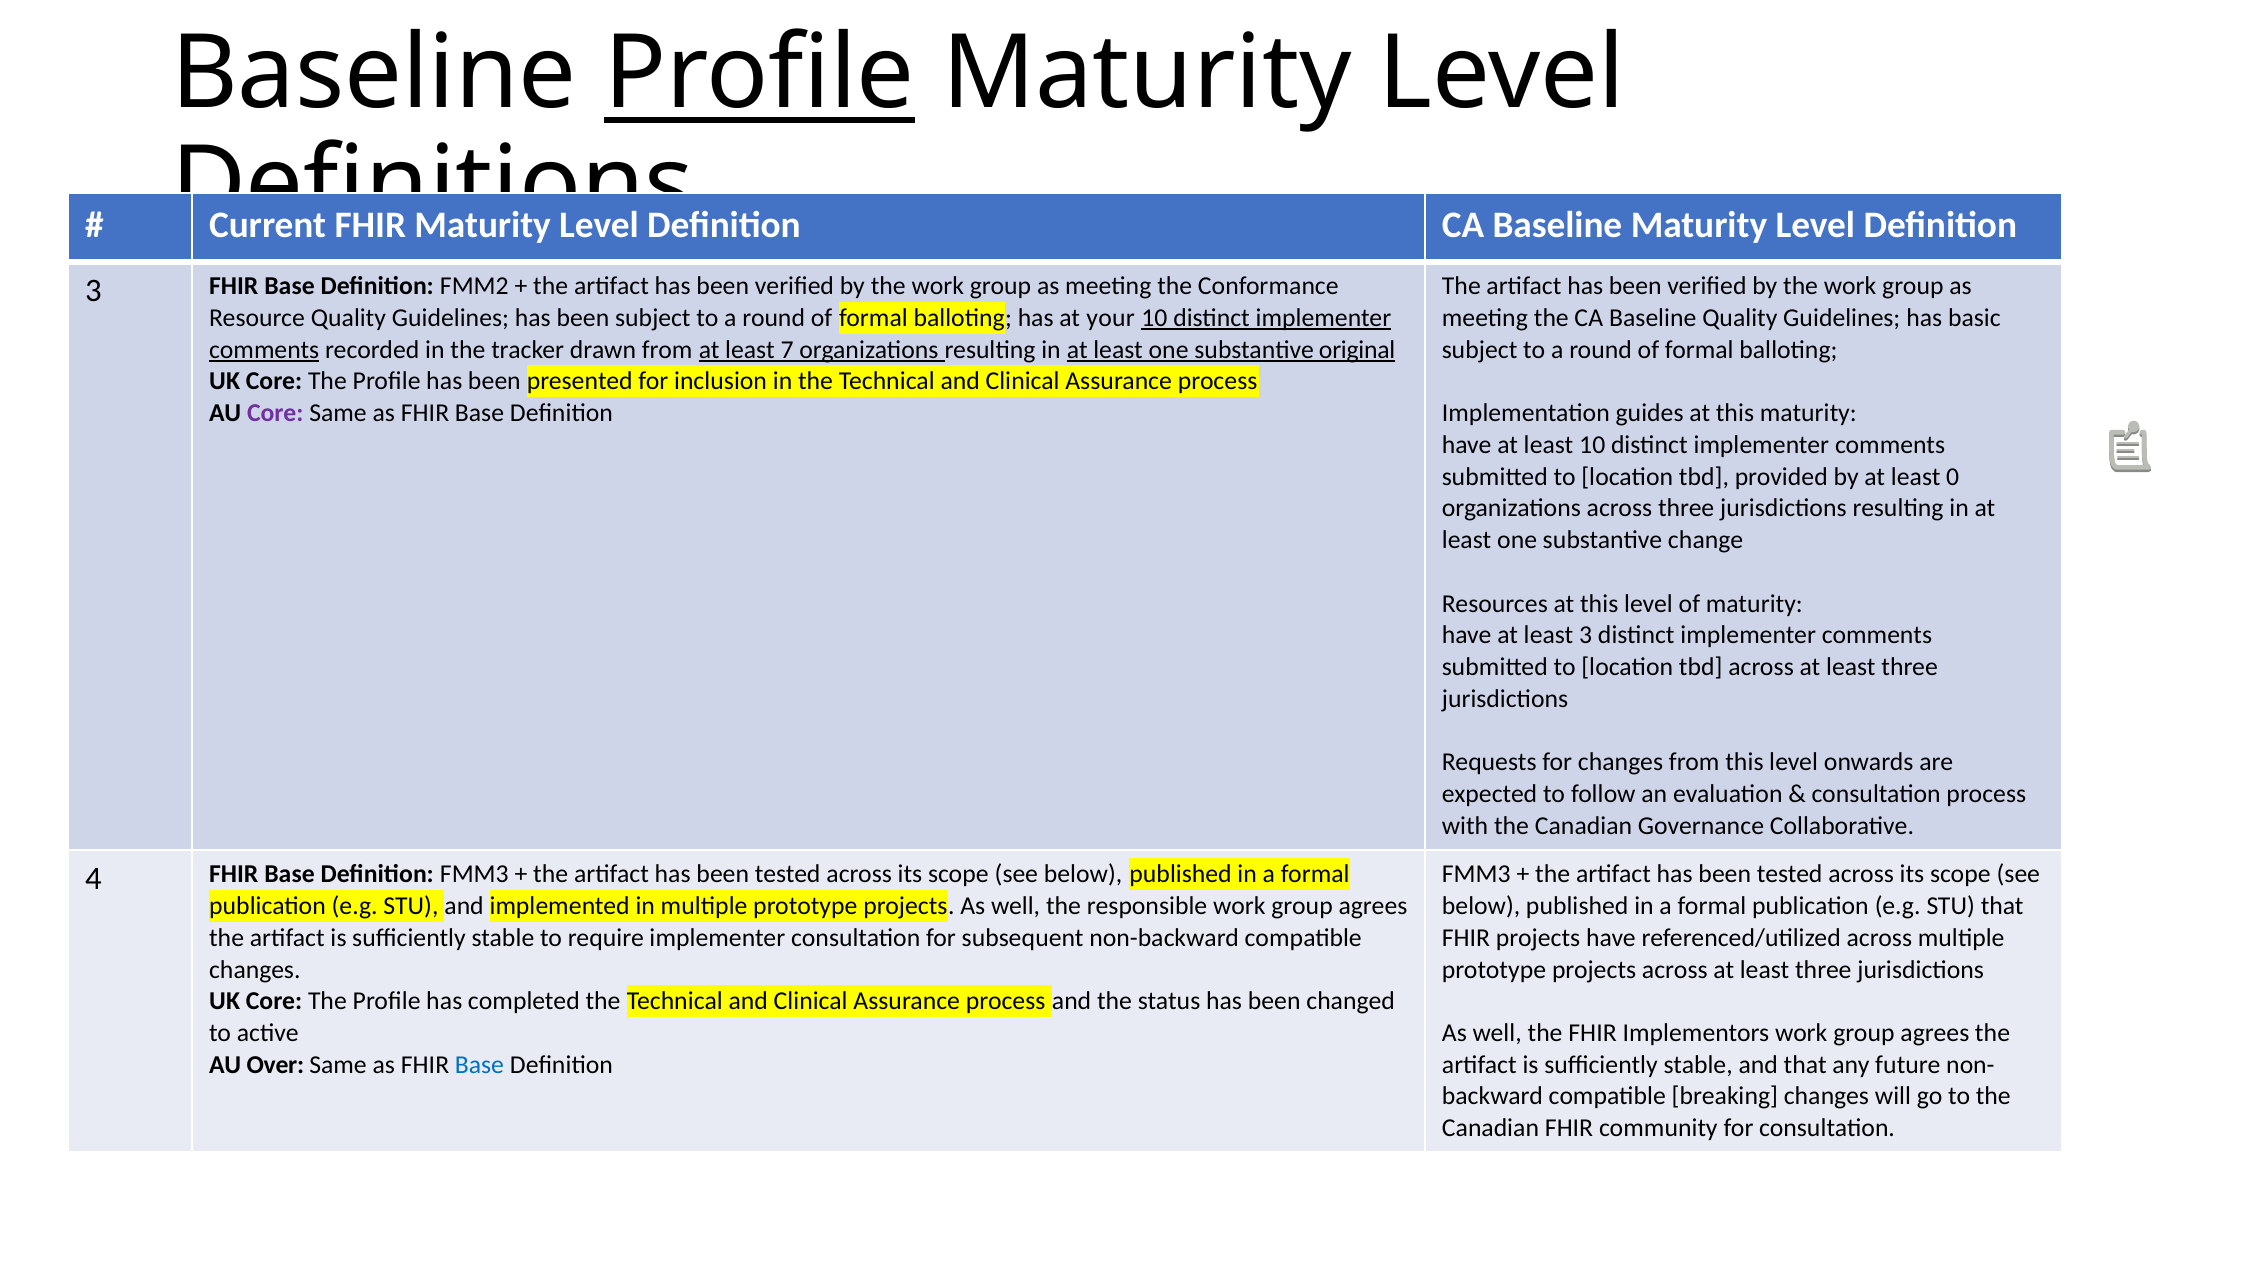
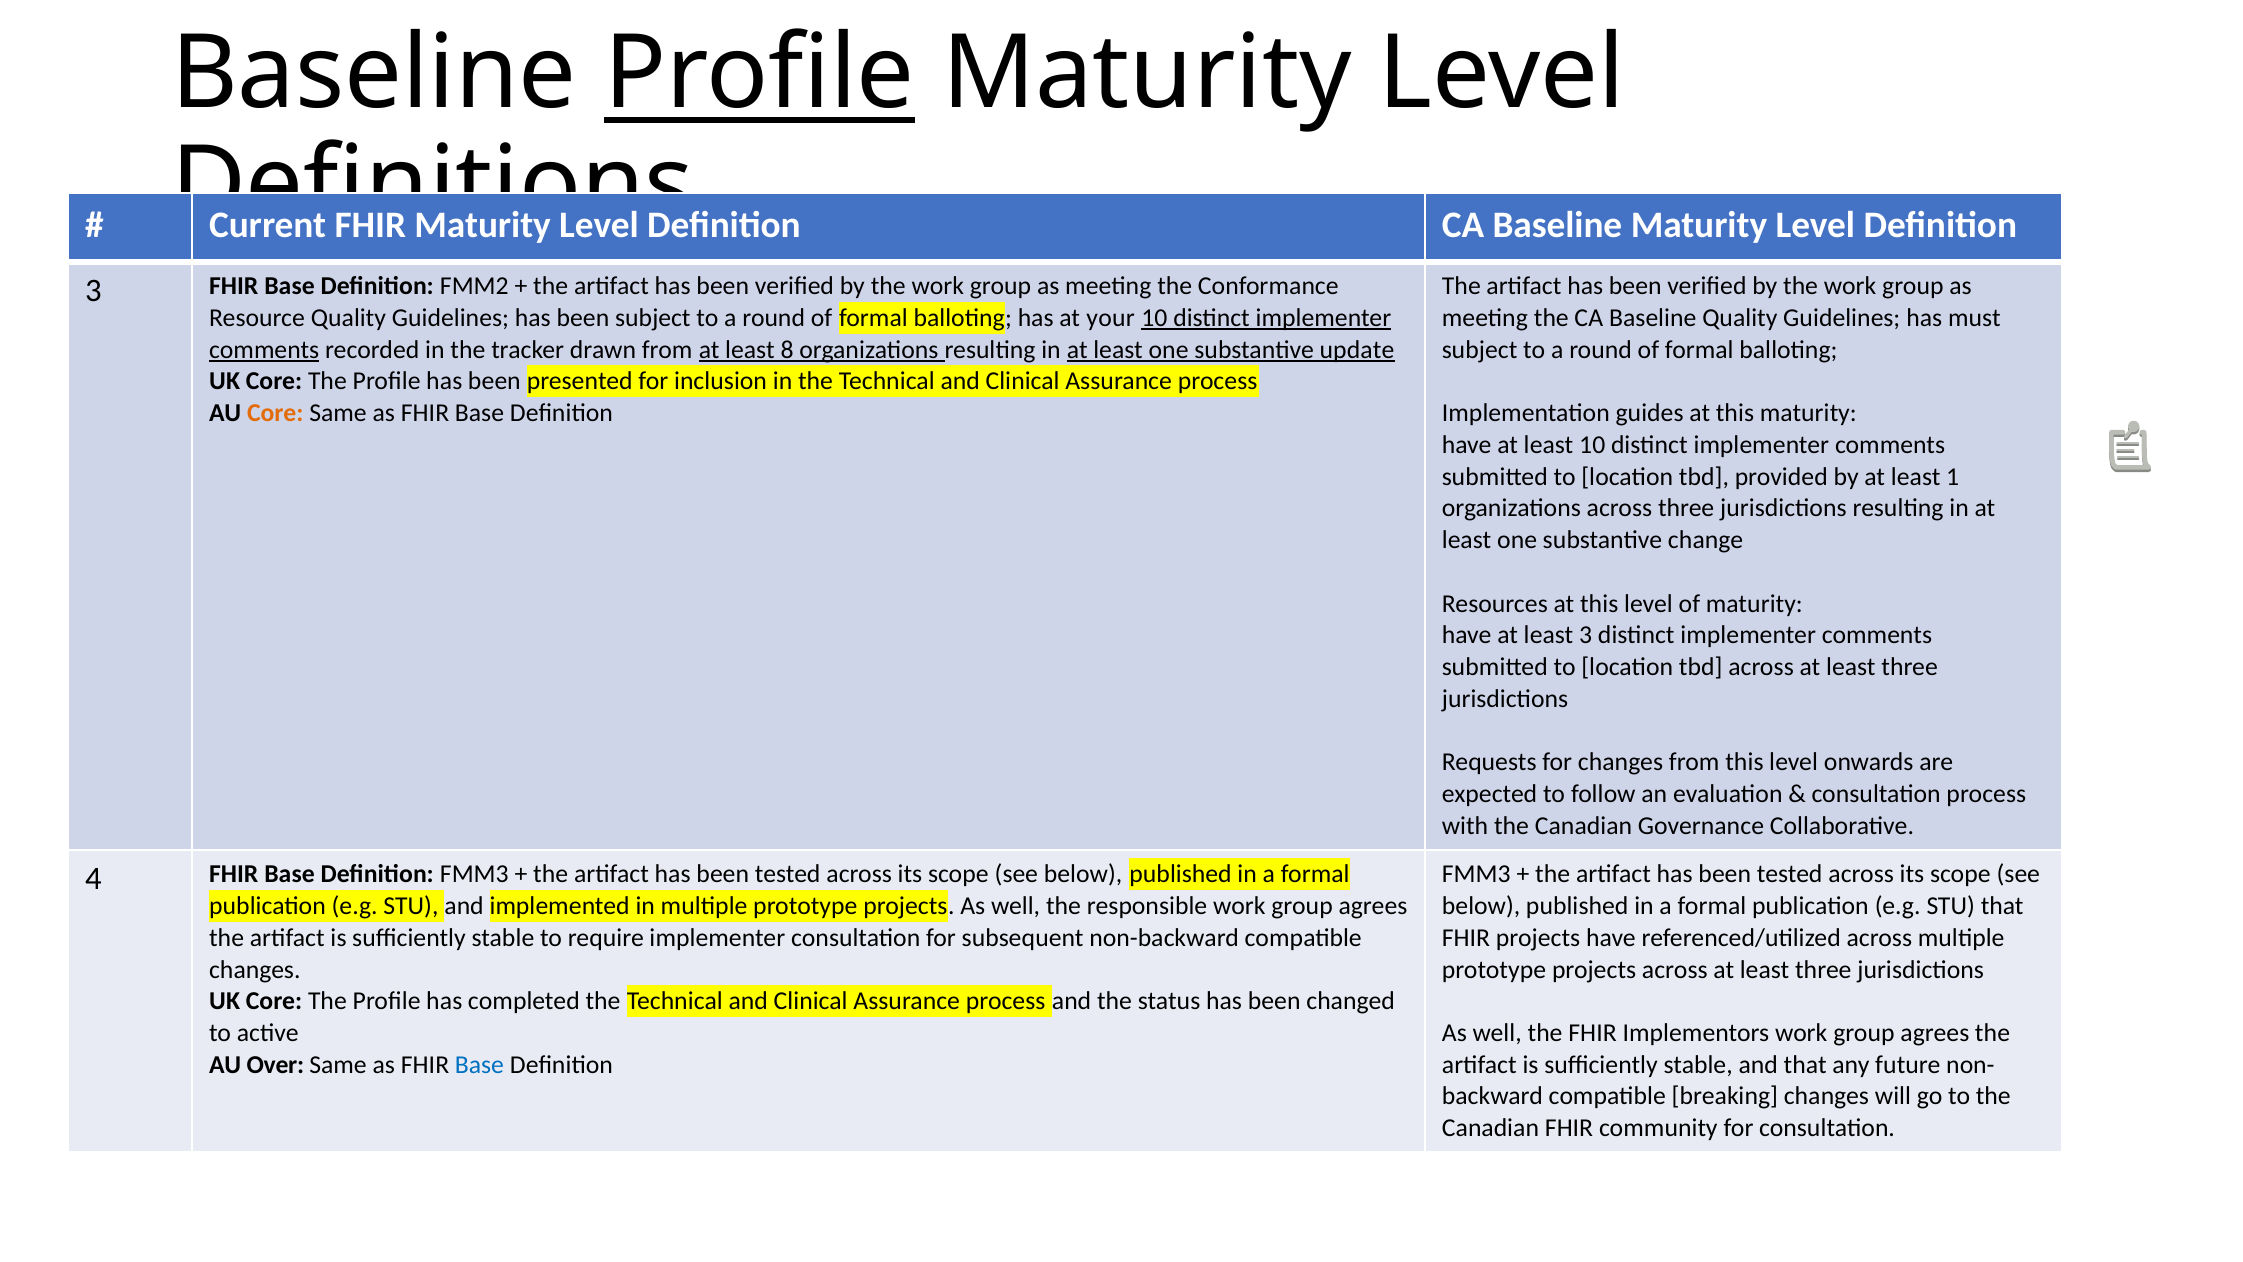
basic: basic -> must
7: 7 -> 8
original: original -> update
Core at (275, 413) colour: purple -> orange
0: 0 -> 1
